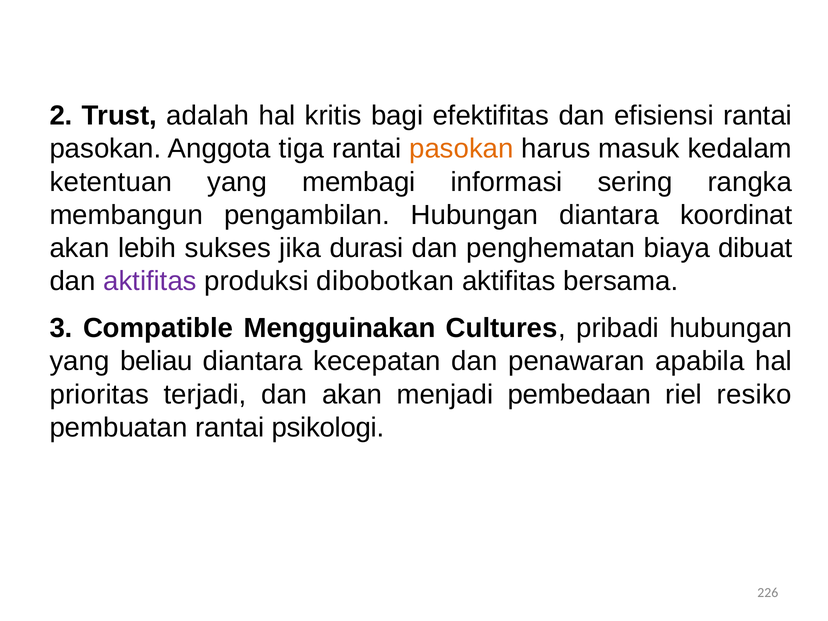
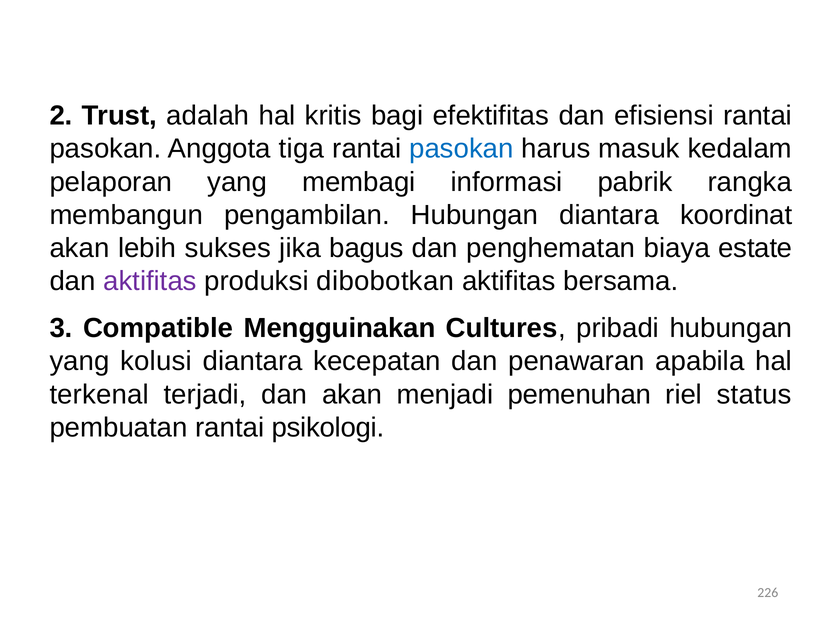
pasokan at (461, 149) colour: orange -> blue
ketentuan: ketentuan -> pelaporan
sering: sering -> pabrik
durasi: durasi -> bagus
dibuat: dibuat -> estate
beliau: beliau -> kolusi
prioritas: prioritas -> terkenal
pembedaan: pembedaan -> pemenuhan
resiko: resiko -> status
